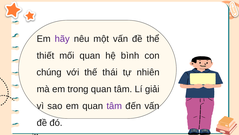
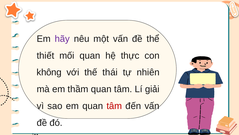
bình: bình -> thực
chúng: chúng -> không
trong: trong -> thầm
tâm at (114, 106) colour: purple -> red
